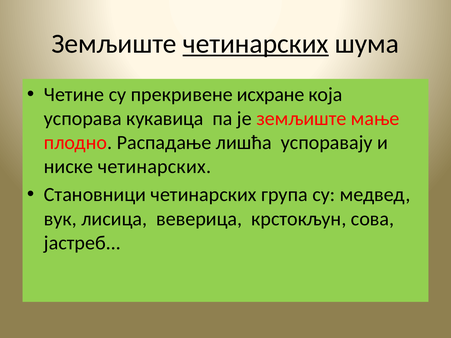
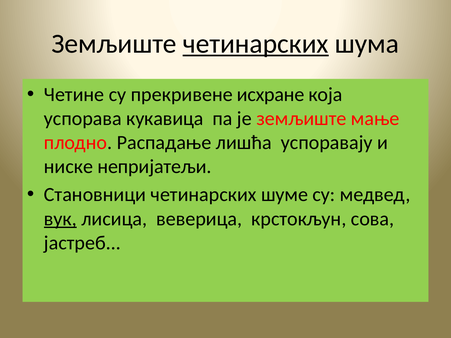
ниске четинарских: четинарских -> непријатељи
група: група -> шуме
вук underline: none -> present
